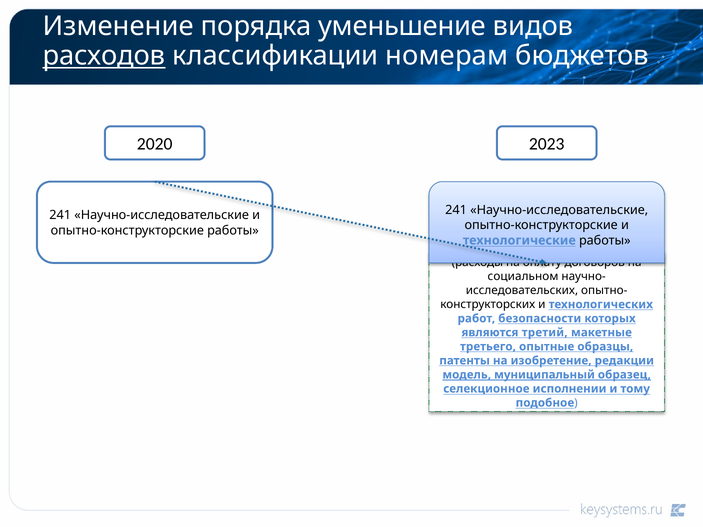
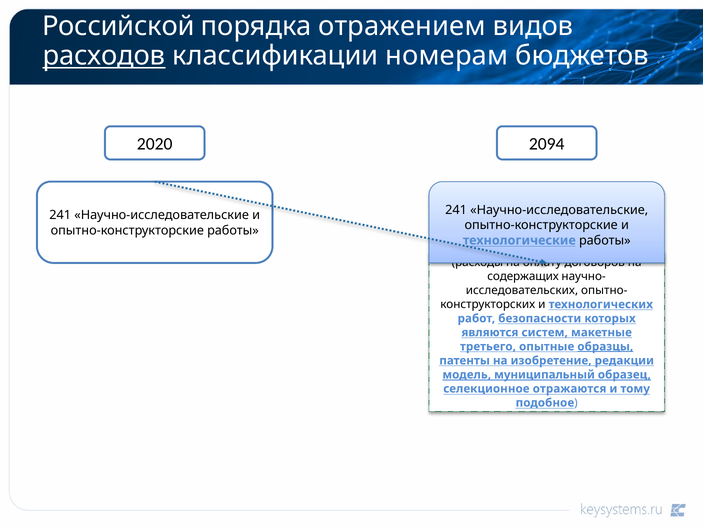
Изменение: Изменение -> Российской
уменьшение: уменьшение -> отражением
2023: 2023 -> 2094
социальном: социальном -> содержащих
третий: третий -> систем
образцы underline: none -> present
исполнении: исполнении -> отражаются
